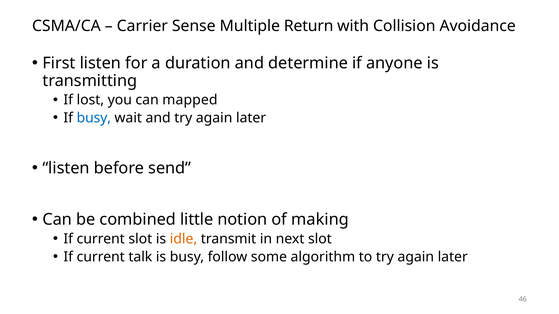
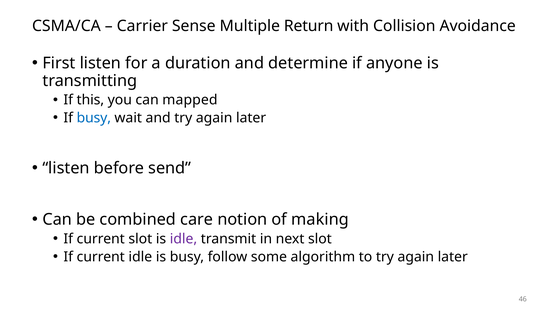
lost: lost -> this
little: little -> care
idle at (183, 239) colour: orange -> purple
current talk: talk -> idle
